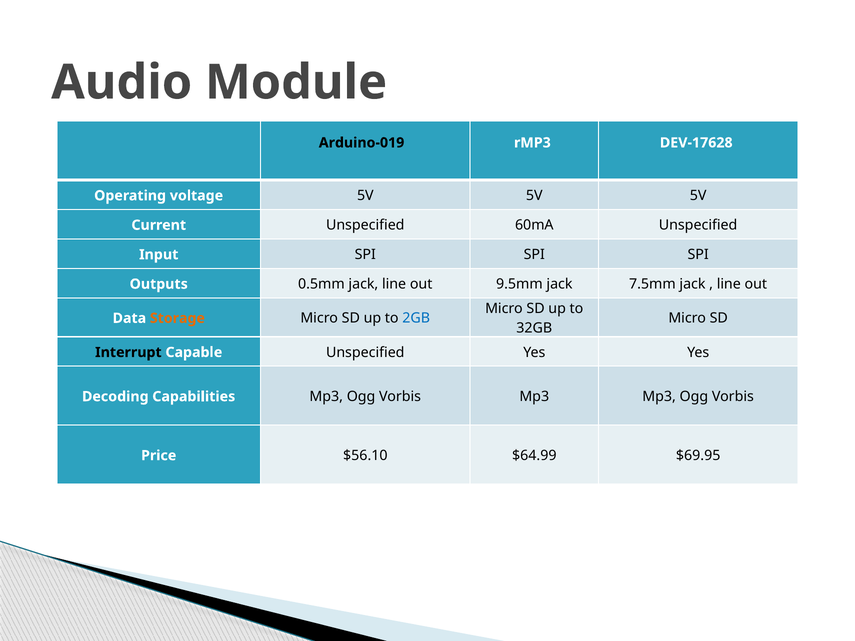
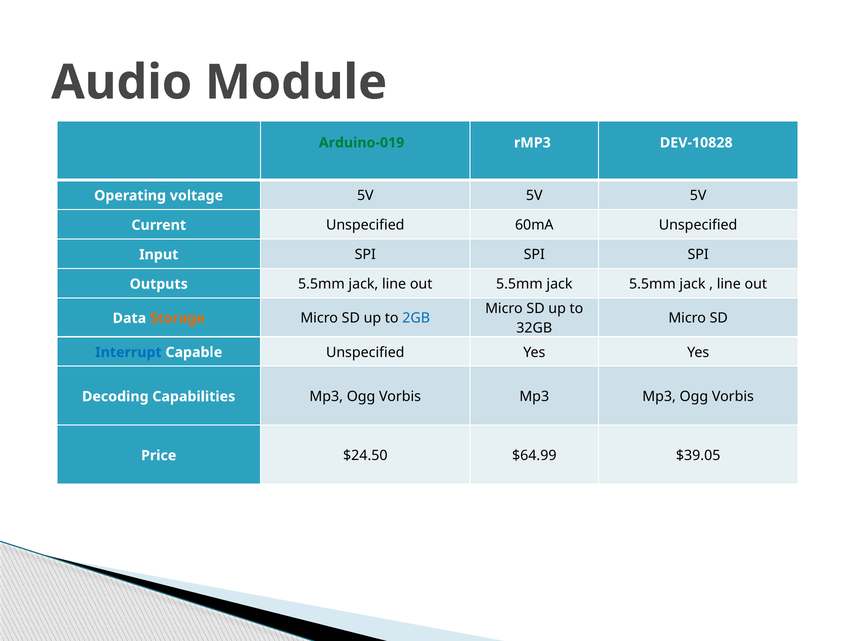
Arduino-019 colour: black -> green
DEV-17628: DEV-17628 -> DEV-10828
Outputs 0.5mm: 0.5mm -> 5.5mm
out 9.5mm: 9.5mm -> 5.5mm
jack 7.5mm: 7.5mm -> 5.5mm
Interrupt colour: black -> blue
$56.10: $56.10 -> $24.50
$69.95: $69.95 -> $39.05
